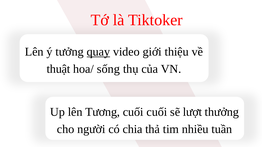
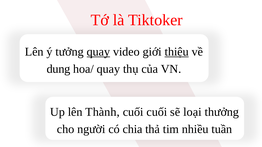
thiệu underline: none -> present
thuật: thuật -> dung
hoa/ sống: sống -> quay
Tương: Tương -> Thành
lượt: lượt -> loại
